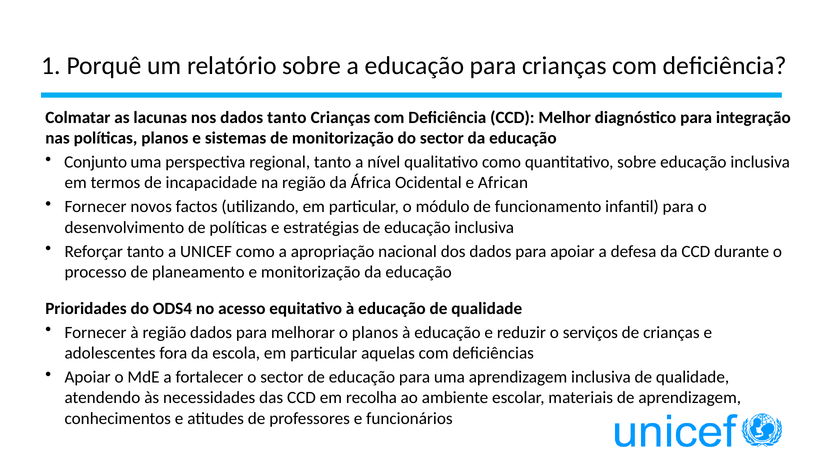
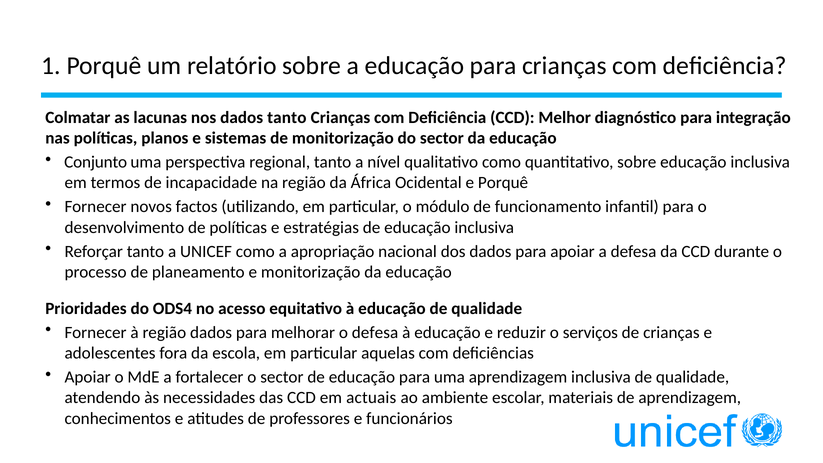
e African: African -> Porquê
o planos: planos -> defesa
recolha: recolha -> actuais
